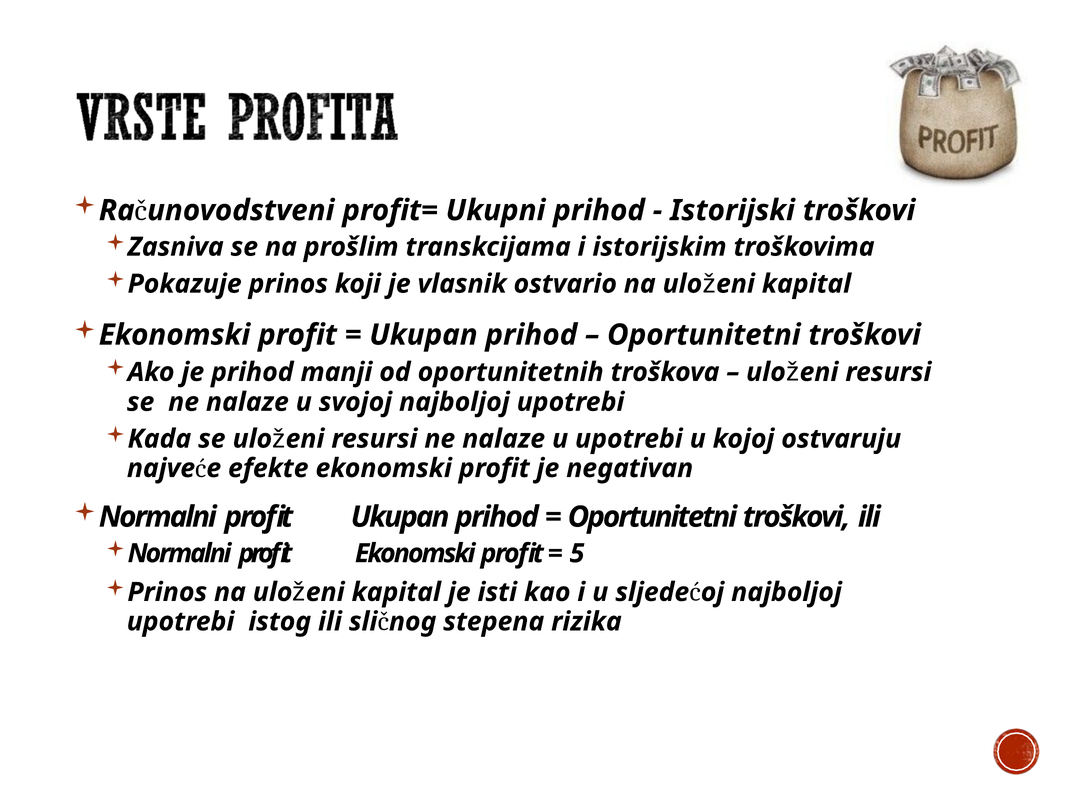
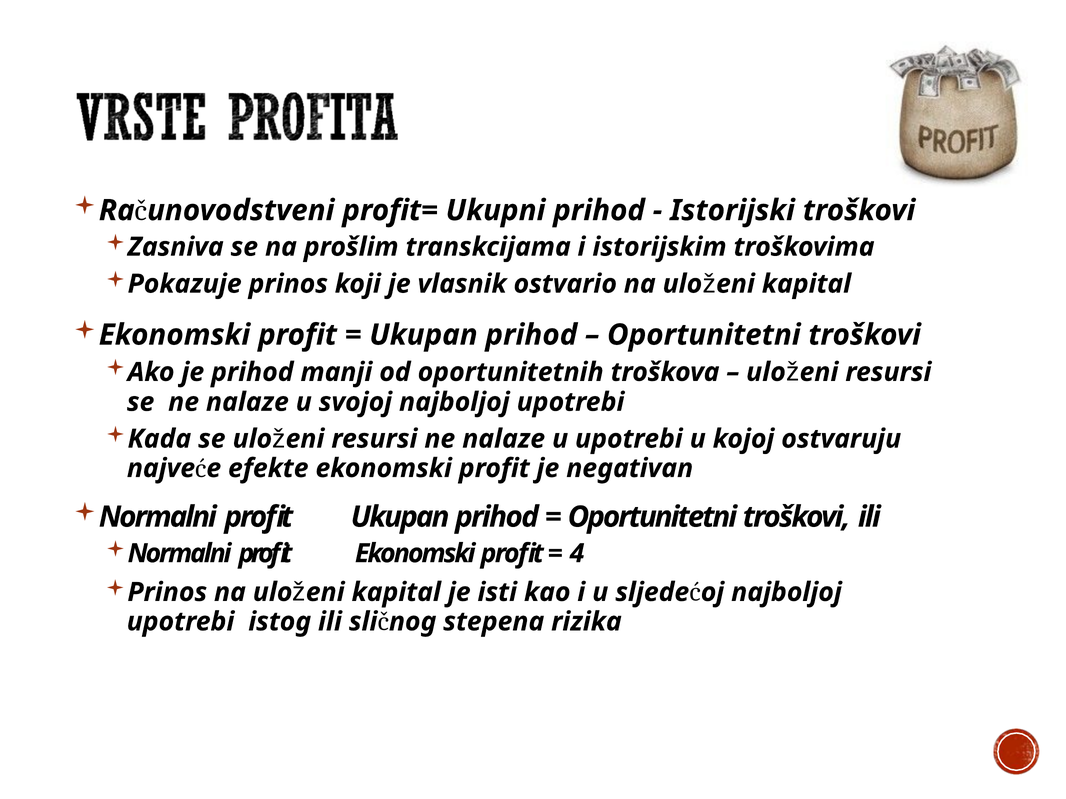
5: 5 -> 4
